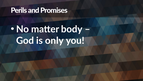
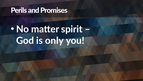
body: body -> spirit
